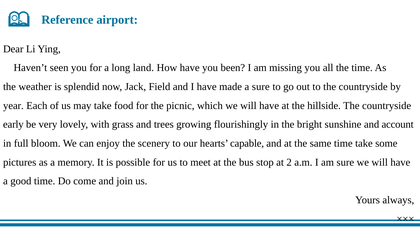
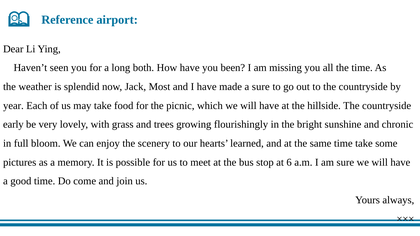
land: land -> both
Field: Field -> Most
account: account -> chronic
capable: capable -> learned
2: 2 -> 6
